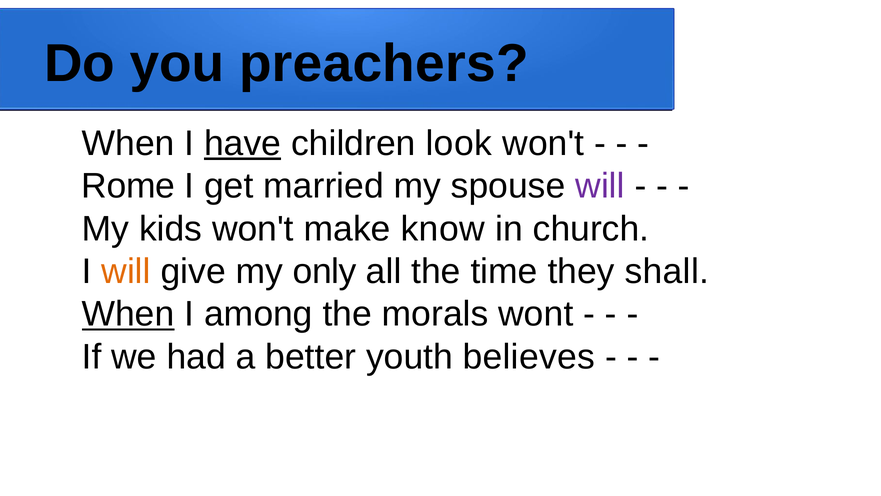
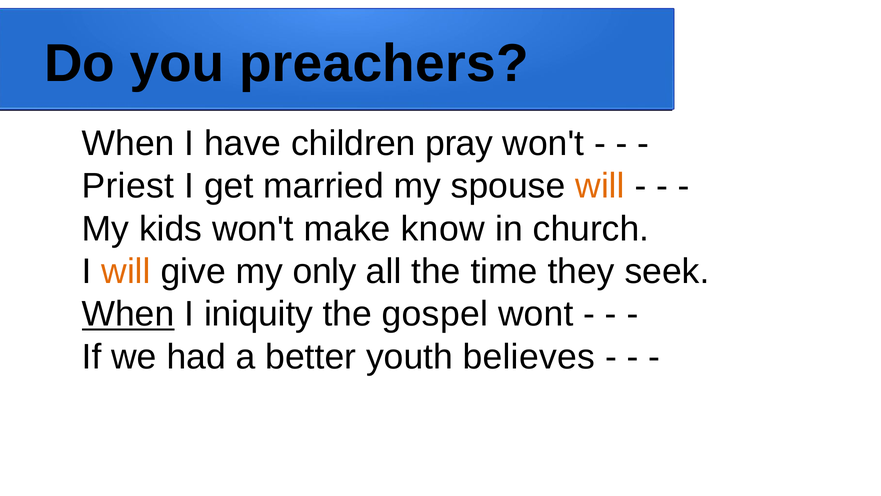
have underline: present -> none
look: look -> pray
Rome: Rome -> Priest
will at (600, 186) colour: purple -> orange
shall: shall -> seek
among: among -> iniquity
morals: morals -> gospel
